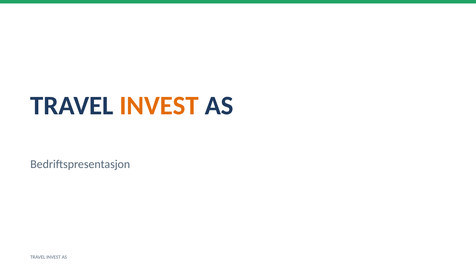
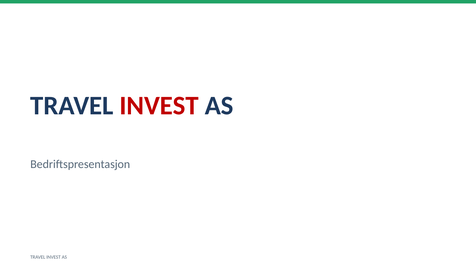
INVEST at (159, 106) colour: orange -> red
